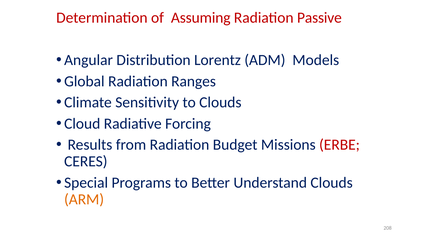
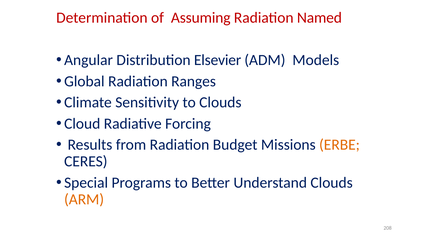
Passive: Passive -> Named
Lorentz: Lorentz -> Elsevier
ERBE colour: red -> orange
